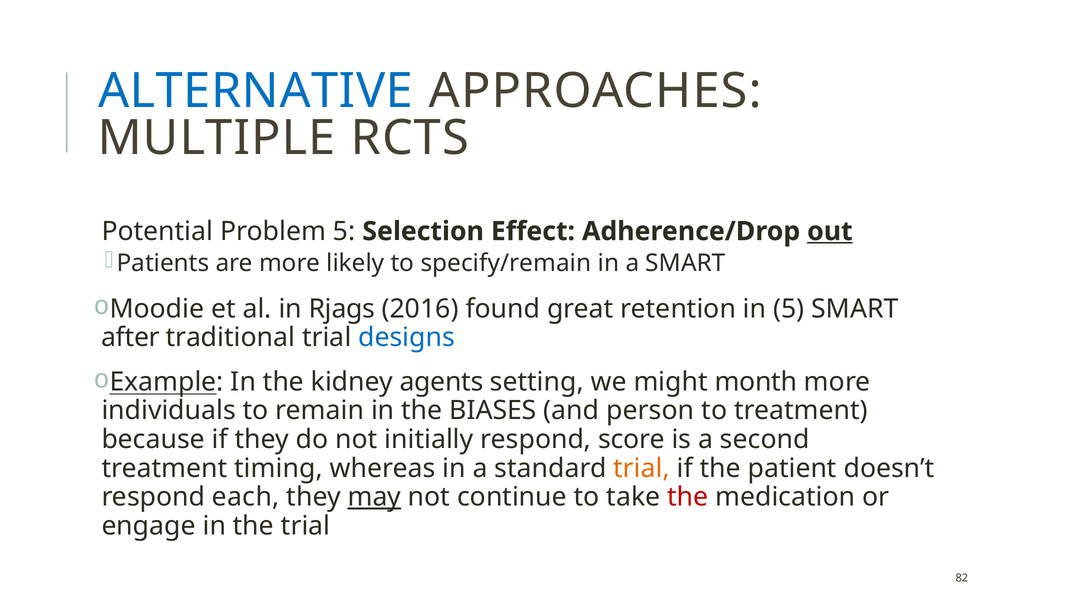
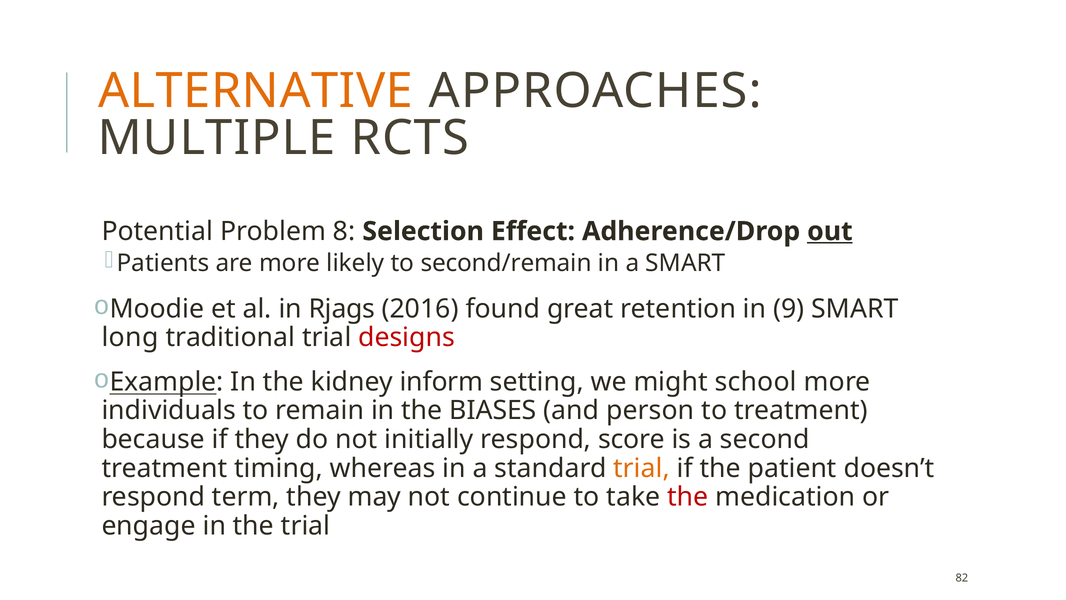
ALTERNATIVE colour: blue -> orange
Problem 5: 5 -> 8
specify/remain: specify/remain -> second/remain
in 5: 5 -> 9
after: after -> long
designs colour: blue -> red
agents: agents -> inform
month: month -> school
each: each -> term
may underline: present -> none
